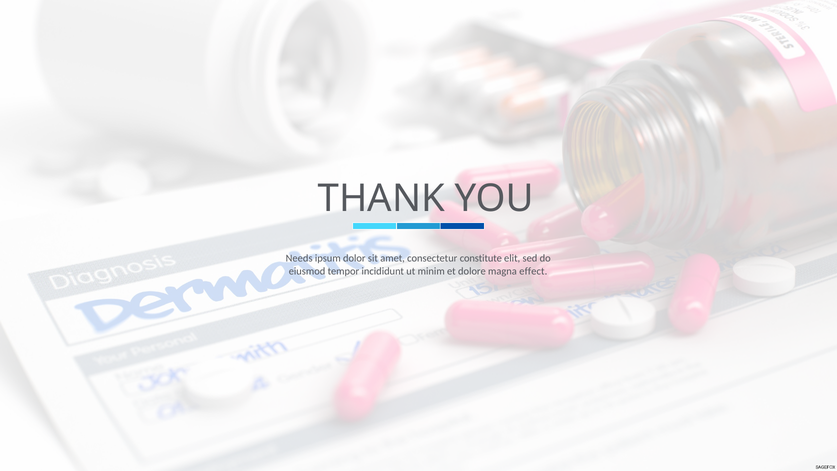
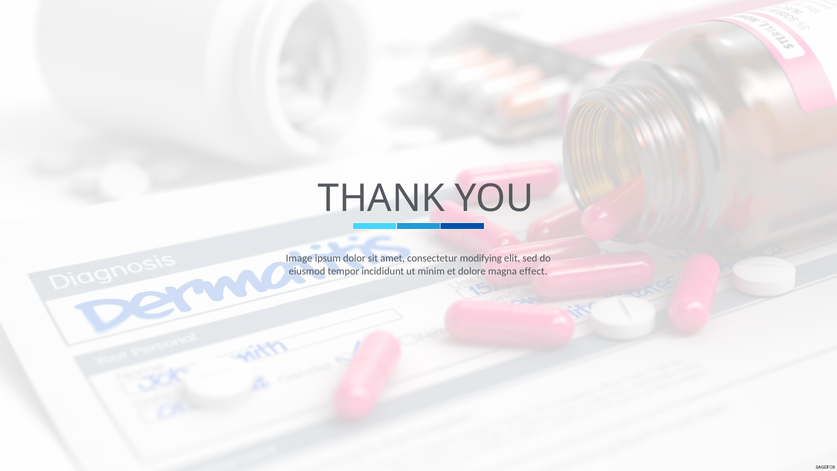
Needs: Needs -> Image
constitute: constitute -> modifying
